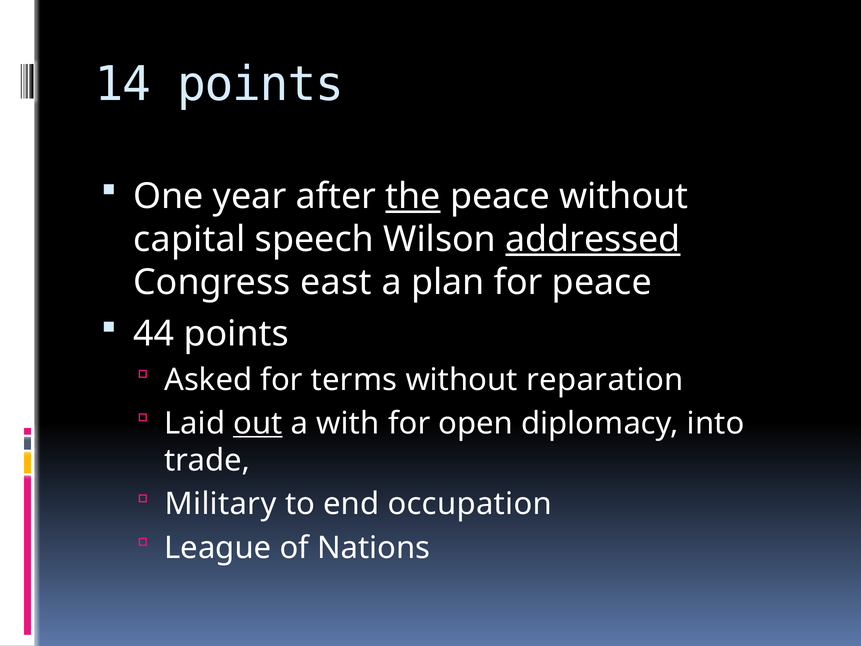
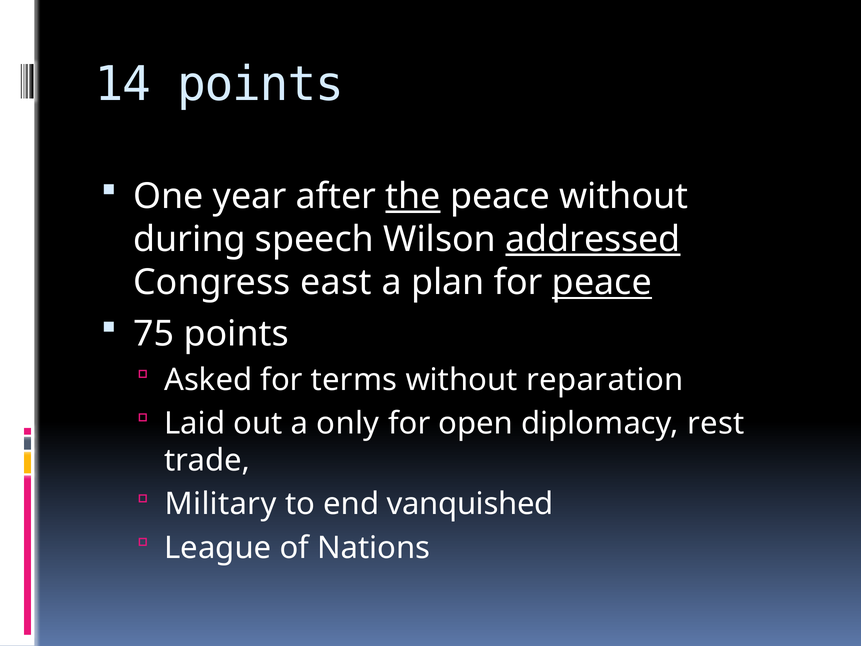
capital: capital -> during
peace at (602, 282) underline: none -> present
44: 44 -> 75
out underline: present -> none
with: with -> only
into: into -> rest
occupation: occupation -> vanquished
